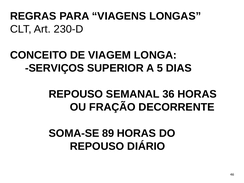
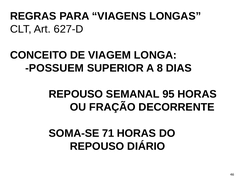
230-D: 230-D -> 627-D
SERVIÇOS: SERVIÇOS -> POSSUEM
5: 5 -> 8
36: 36 -> 95
89: 89 -> 71
